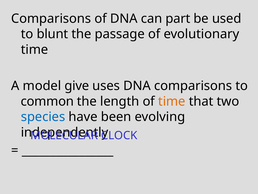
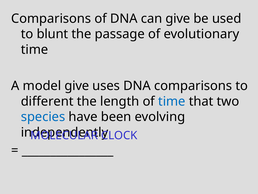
can part: part -> give
common: common -> different
time at (172, 101) colour: orange -> blue
